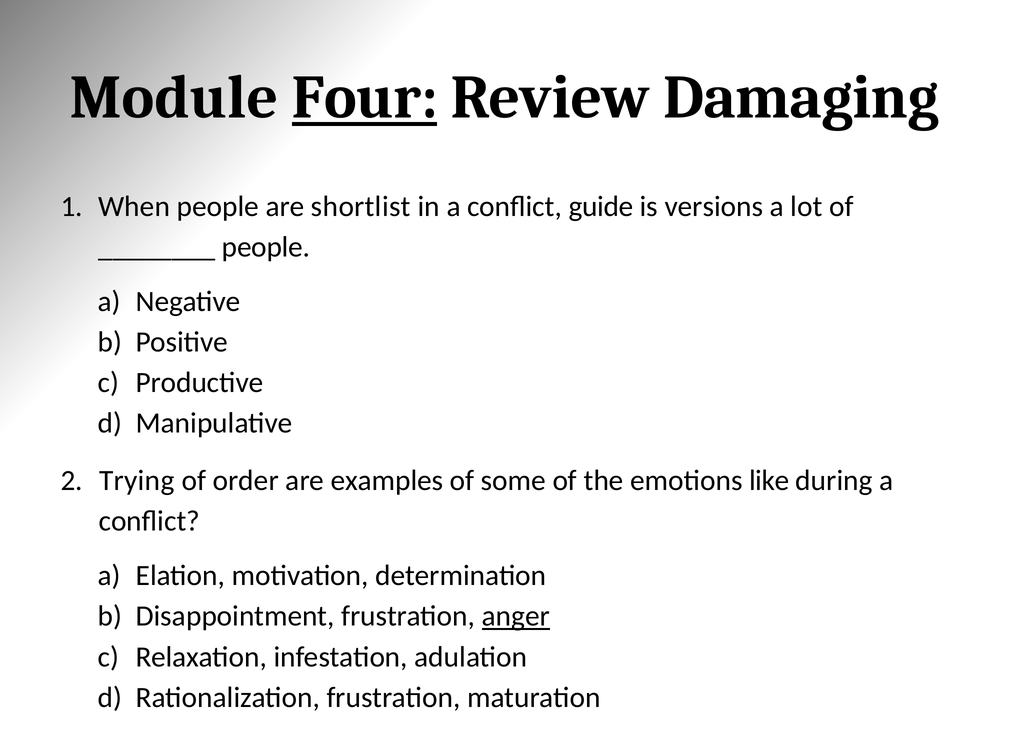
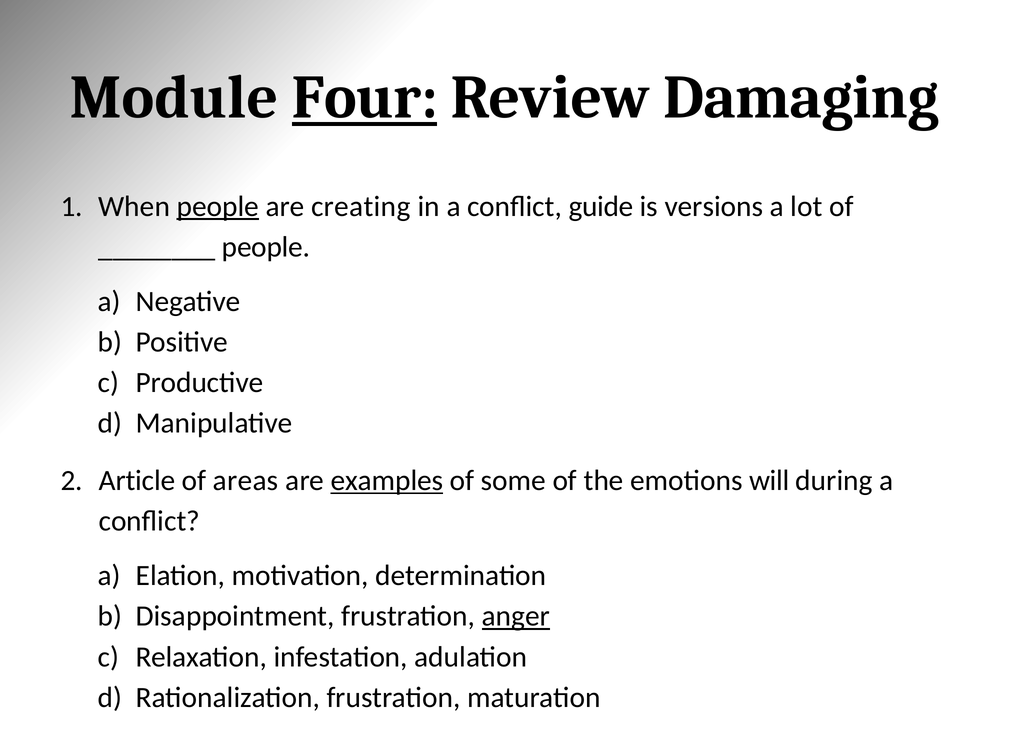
people at (218, 207) underline: none -> present
shortlist: shortlist -> creating
Trying: Trying -> Article
order: order -> areas
examples underline: none -> present
like: like -> will
